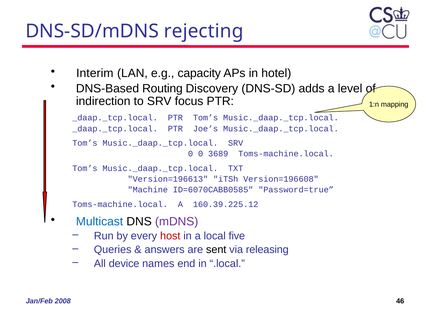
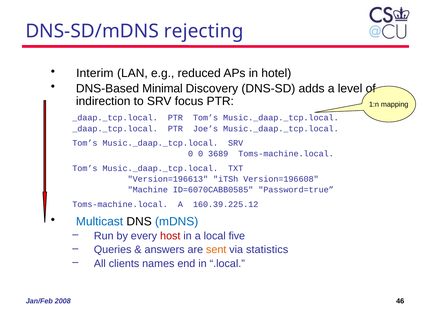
capacity: capacity -> reduced
Routing: Routing -> Minimal
mDNS colour: purple -> blue
sent colour: black -> orange
releasing: releasing -> statistics
device: device -> clients
